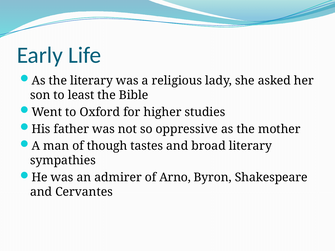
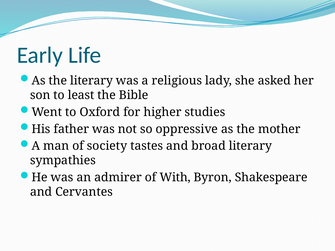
though: though -> society
Arno: Arno -> With
